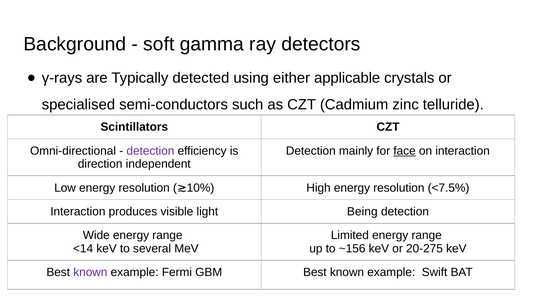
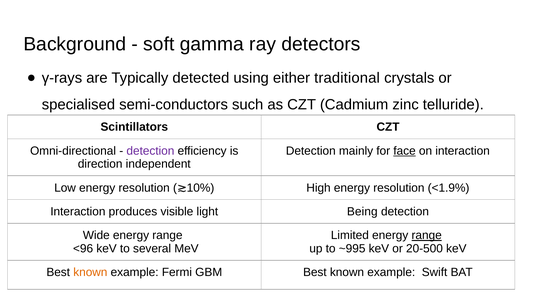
applicable: applicable -> traditional
<7.5%: <7.5% -> <1.9%
range at (427, 235) underline: none -> present
<14: <14 -> <96
~156: ~156 -> ~995
20-275: 20-275 -> 20-500
known at (90, 272) colour: purple -> orange
